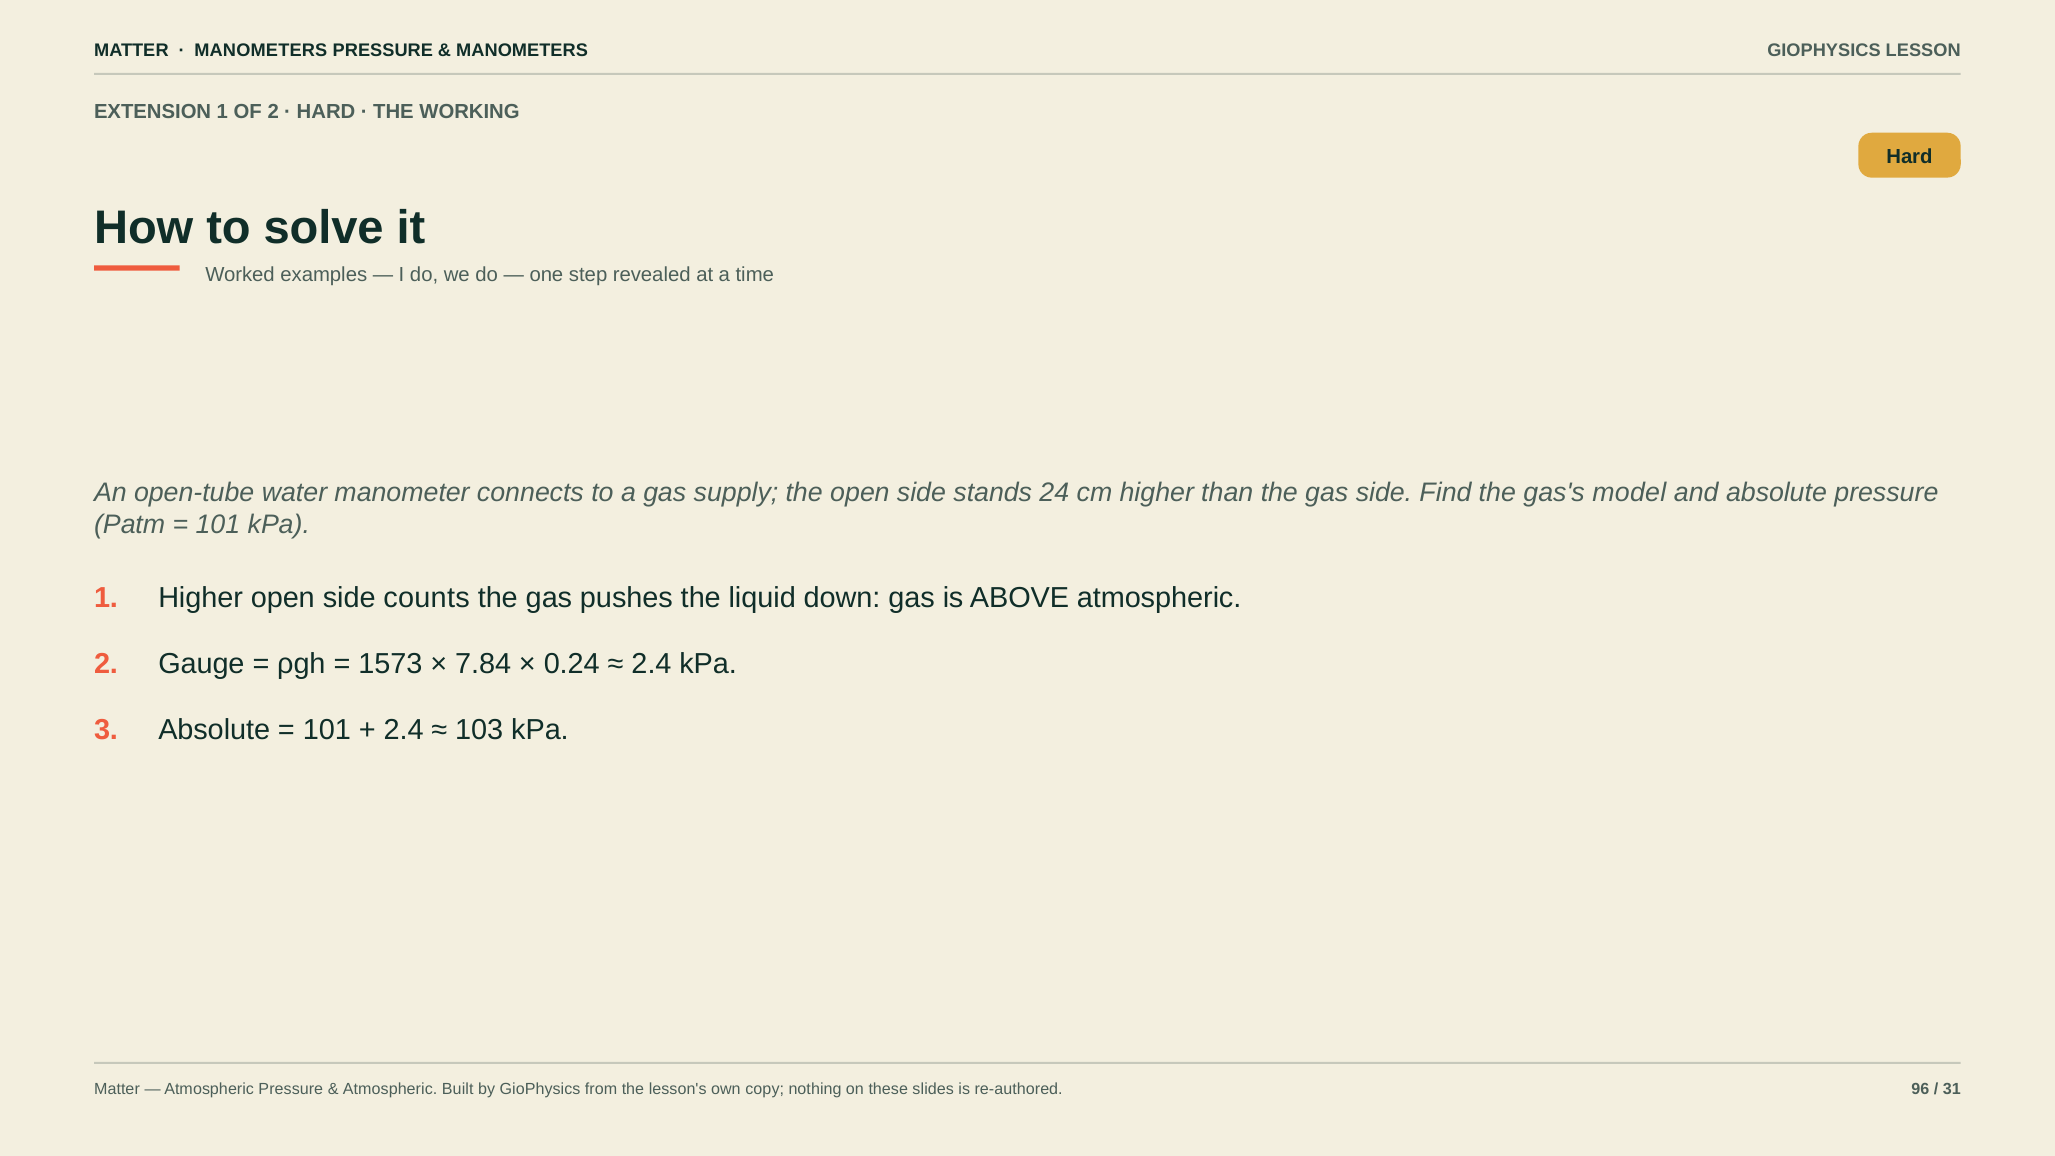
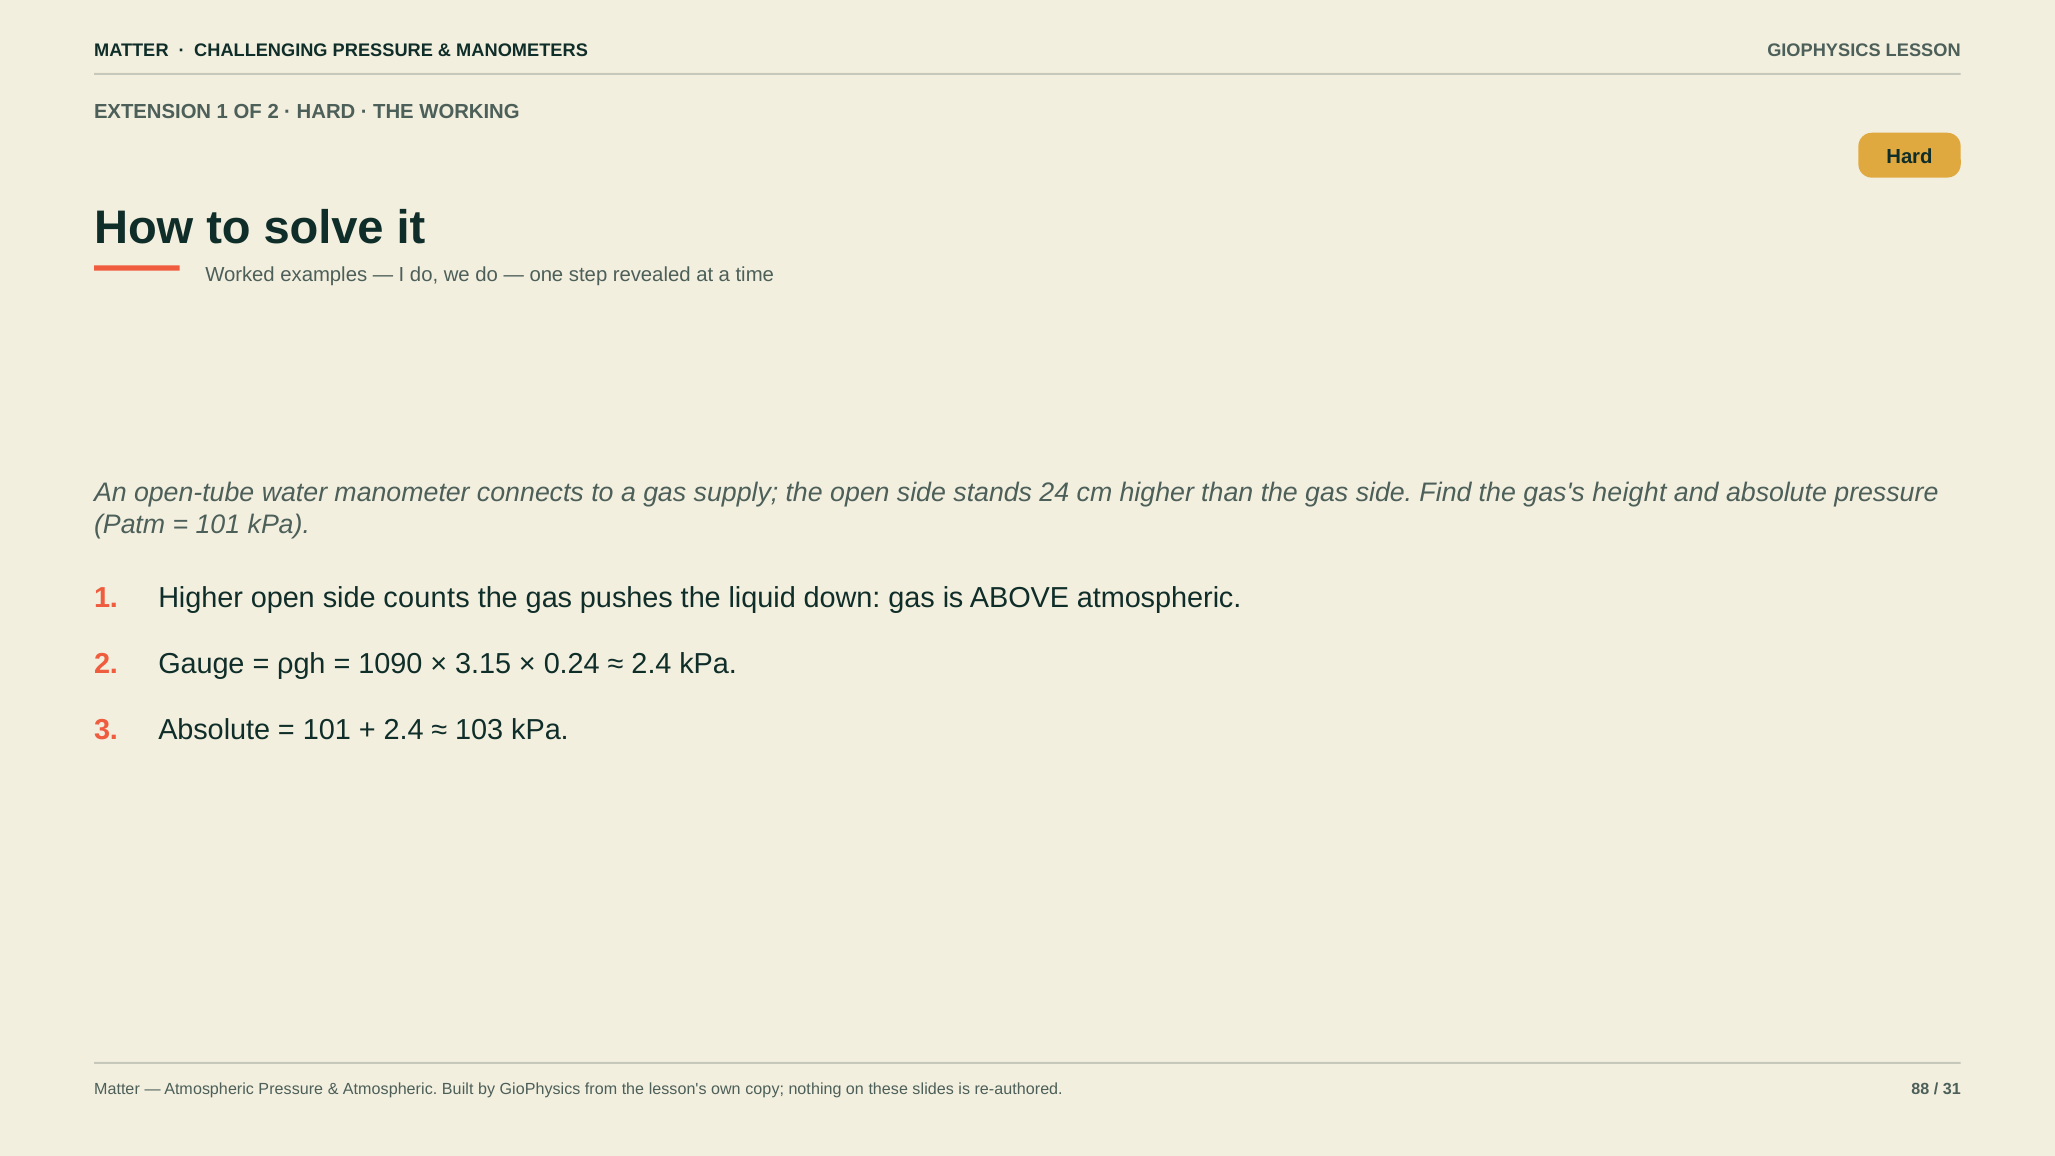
MANOMETERS at (261, 51): MANOMETERS -> CHALLENGING
model: model -> height
1573: 1573 -> 1090
7.84: 7.84 -> 3.15
96: 96 -> 88
